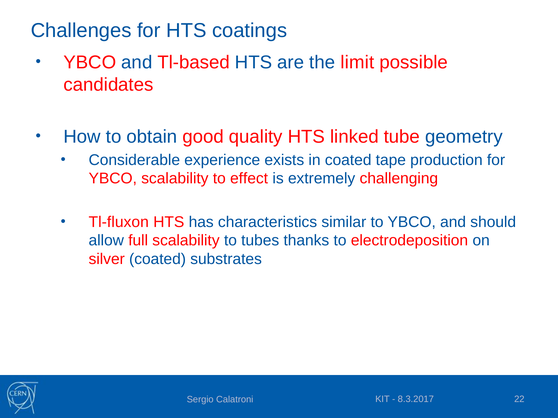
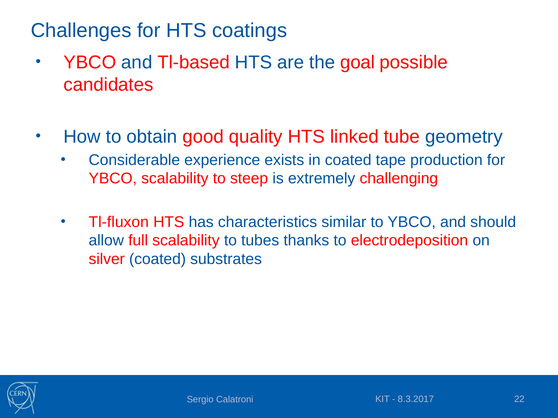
limit: limit -> goal
effect: effect -> steep
